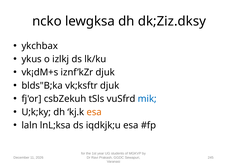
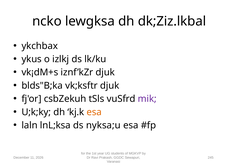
dk;Ziz.dksy: dk;Ziz.dksy -> dk;Ziz.lkbal
mik colour: blue -> purple
iqdkjk;u: iqdkjk;u -> nyksa;u
